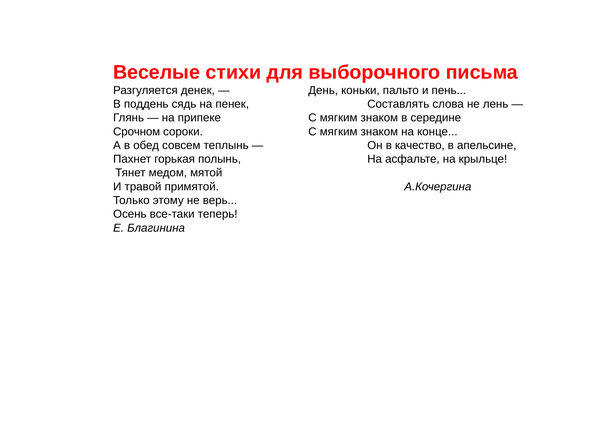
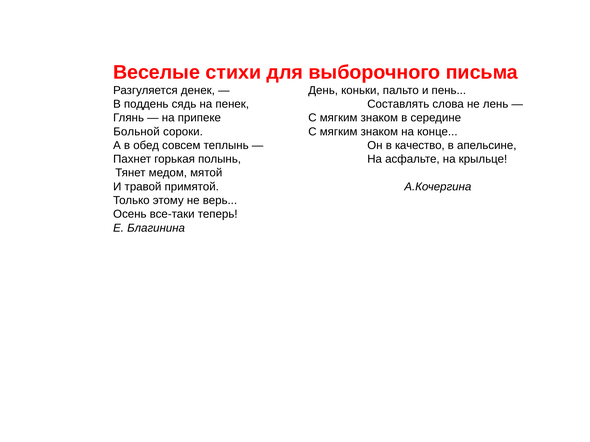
Срочном: Срочном -> Больной
